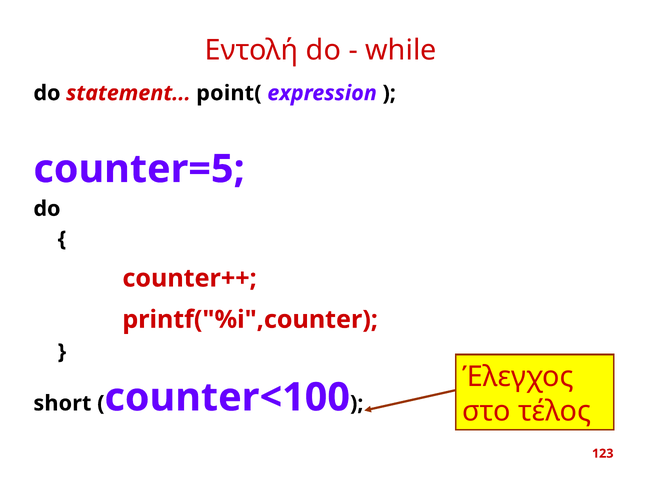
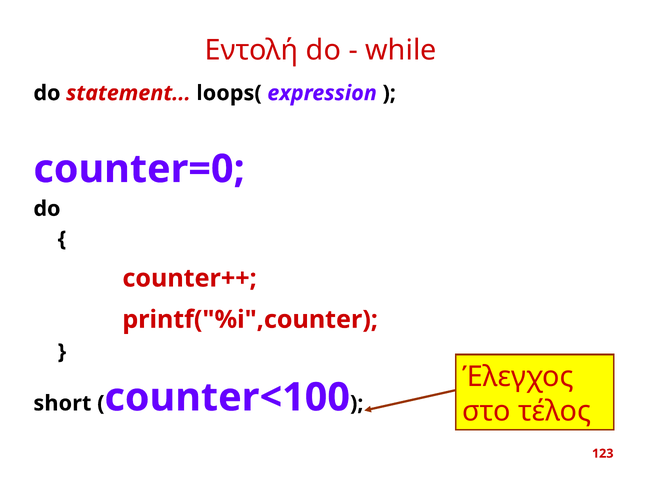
point(: point( -> loops(
counter=5: counter=5 -> counter=0
